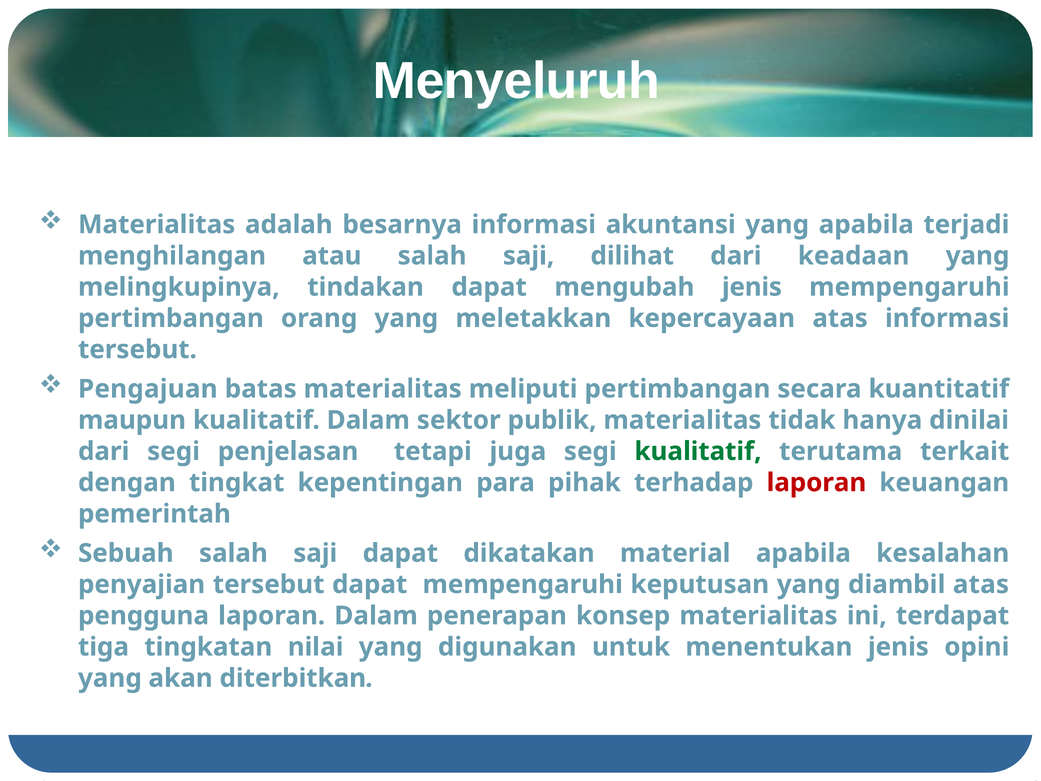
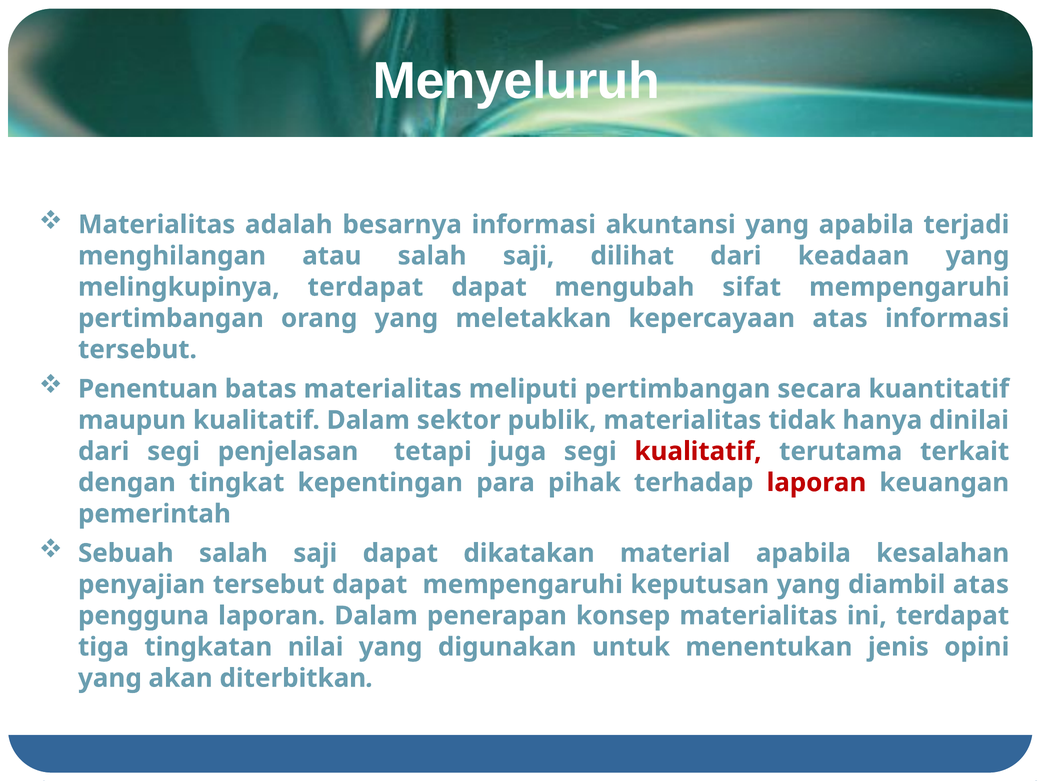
melingkupinya tindakan: tindakan -> terdapat
mengubah jenis: jenis -> sifat
Pengajuan: Pengajuan -> Penentuan
kualitatif at (698, 451) colour: green -> red
